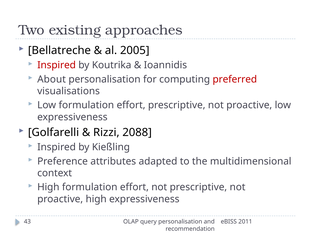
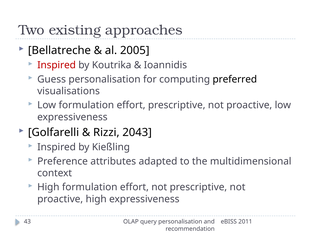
About: About -> Guess
preferred colour: red -> black
2088: 2088 -> 2043
